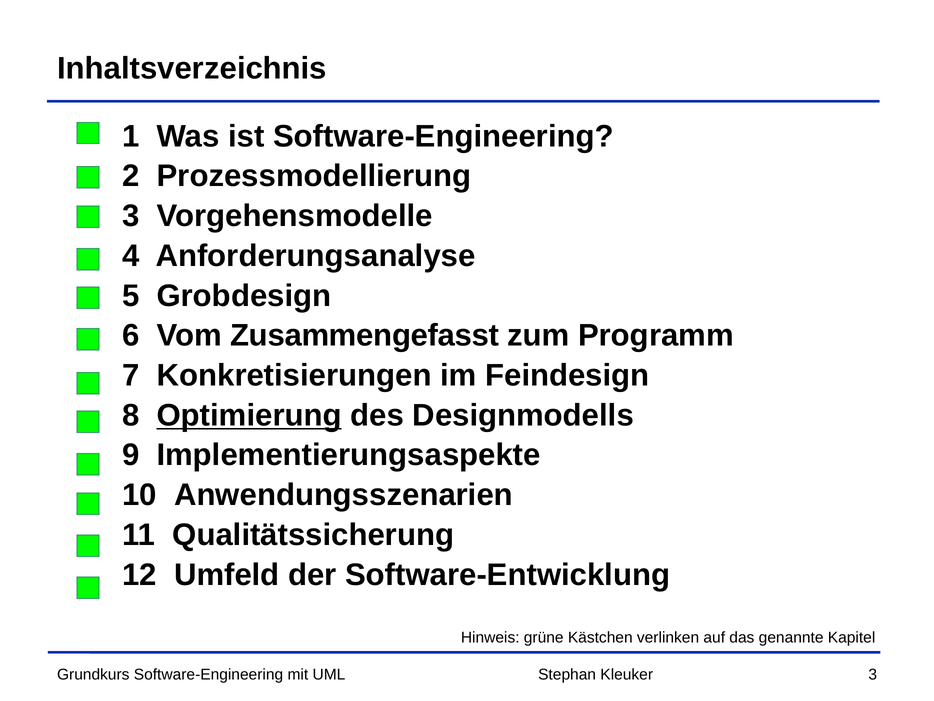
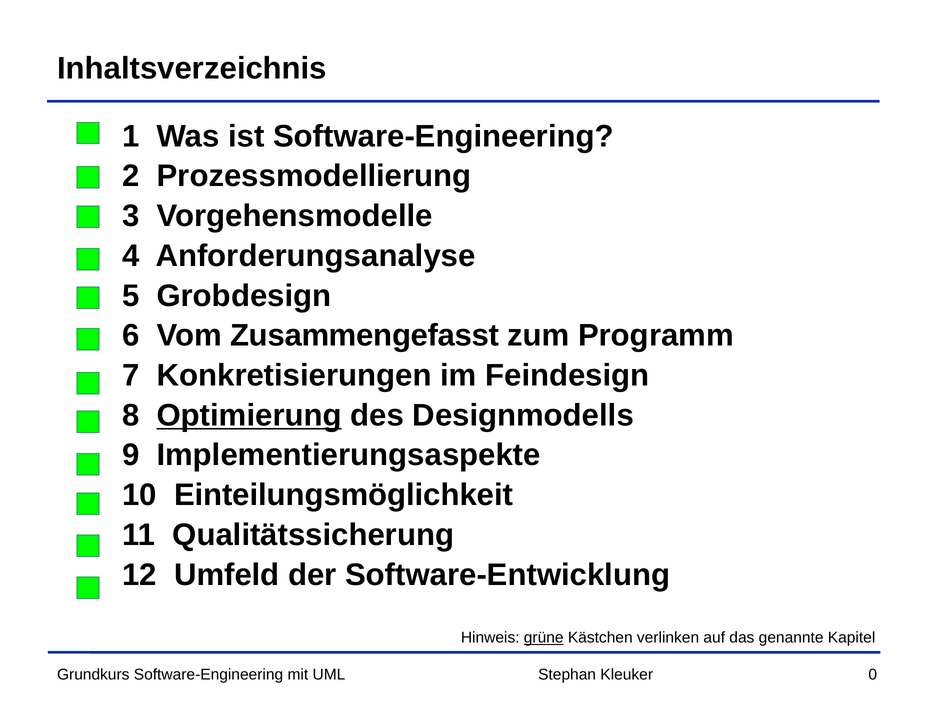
Anwendungsszenarien: Anwendungsszenarien -> Einteilungsmöglichkeit
grüne underline: none -> present
3 at (873, 674): 3 -> 0
